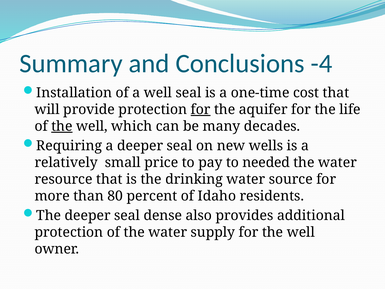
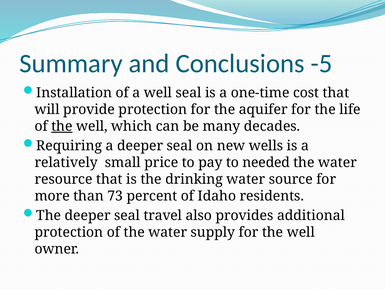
-4: -4 -> -5
for at (201, 109) underline: present -> none
80: 80 -> 73
dense: dense -> travel
